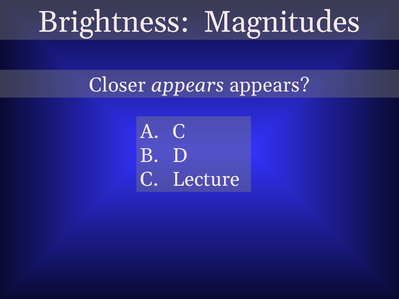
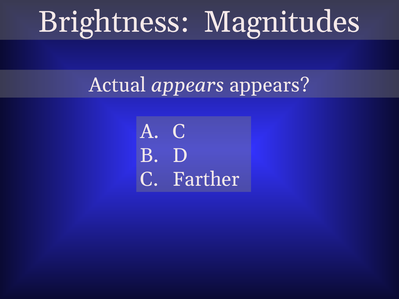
Closer: Closer -> Actual
Lecture: Lecture -> Farther
